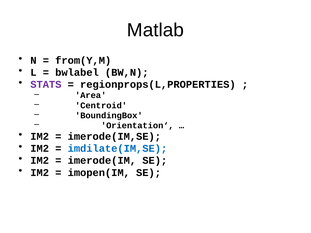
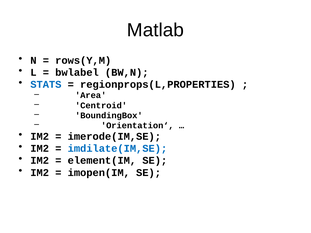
from(Y,M: from(Y,M -> rows(Y,M
STATS colour: purple -> blue
imerode(IM: imerode(IM -> element(IM
